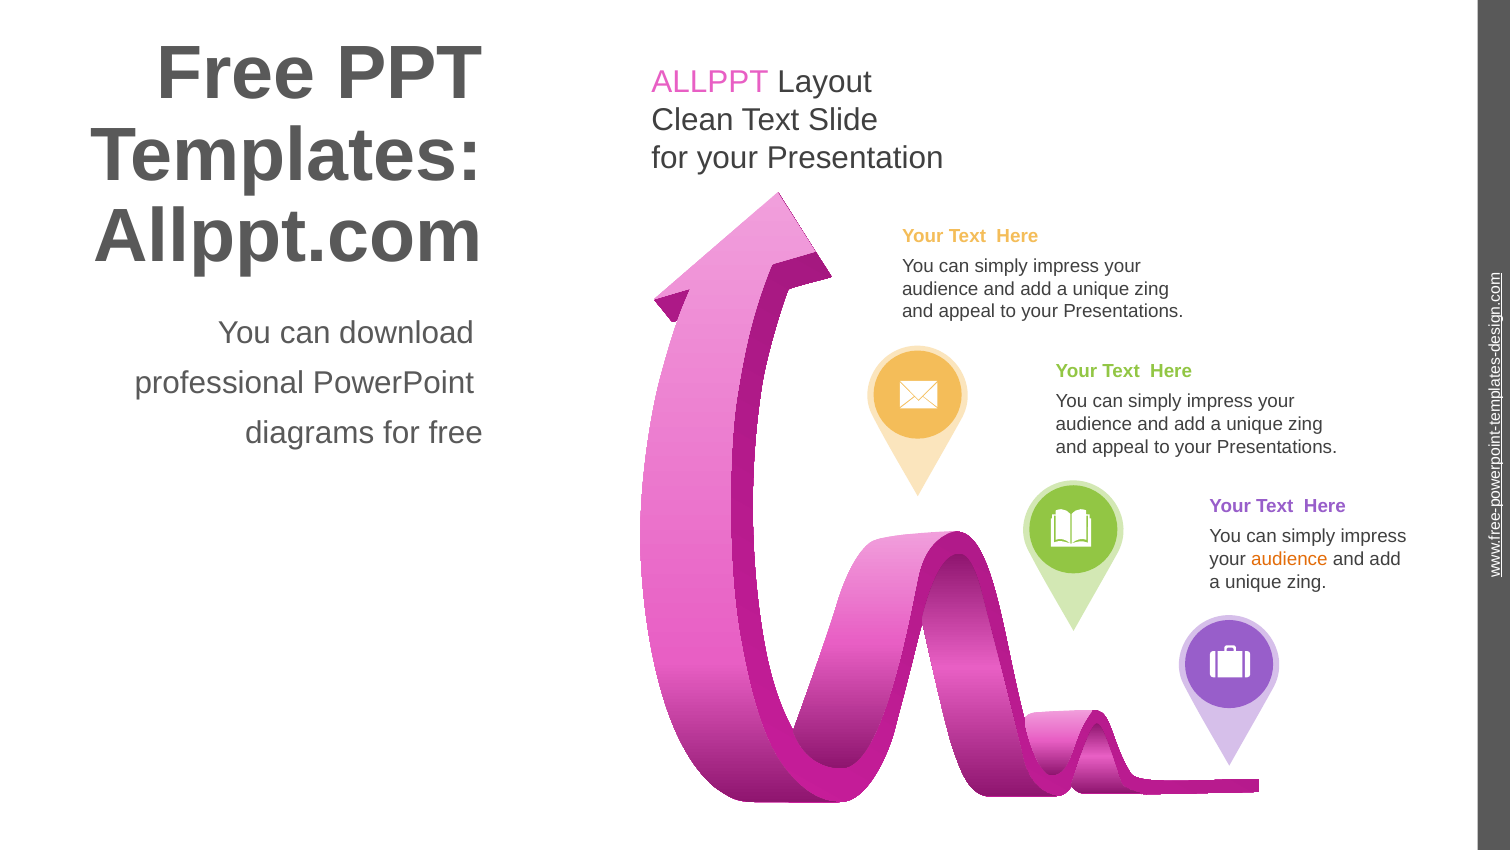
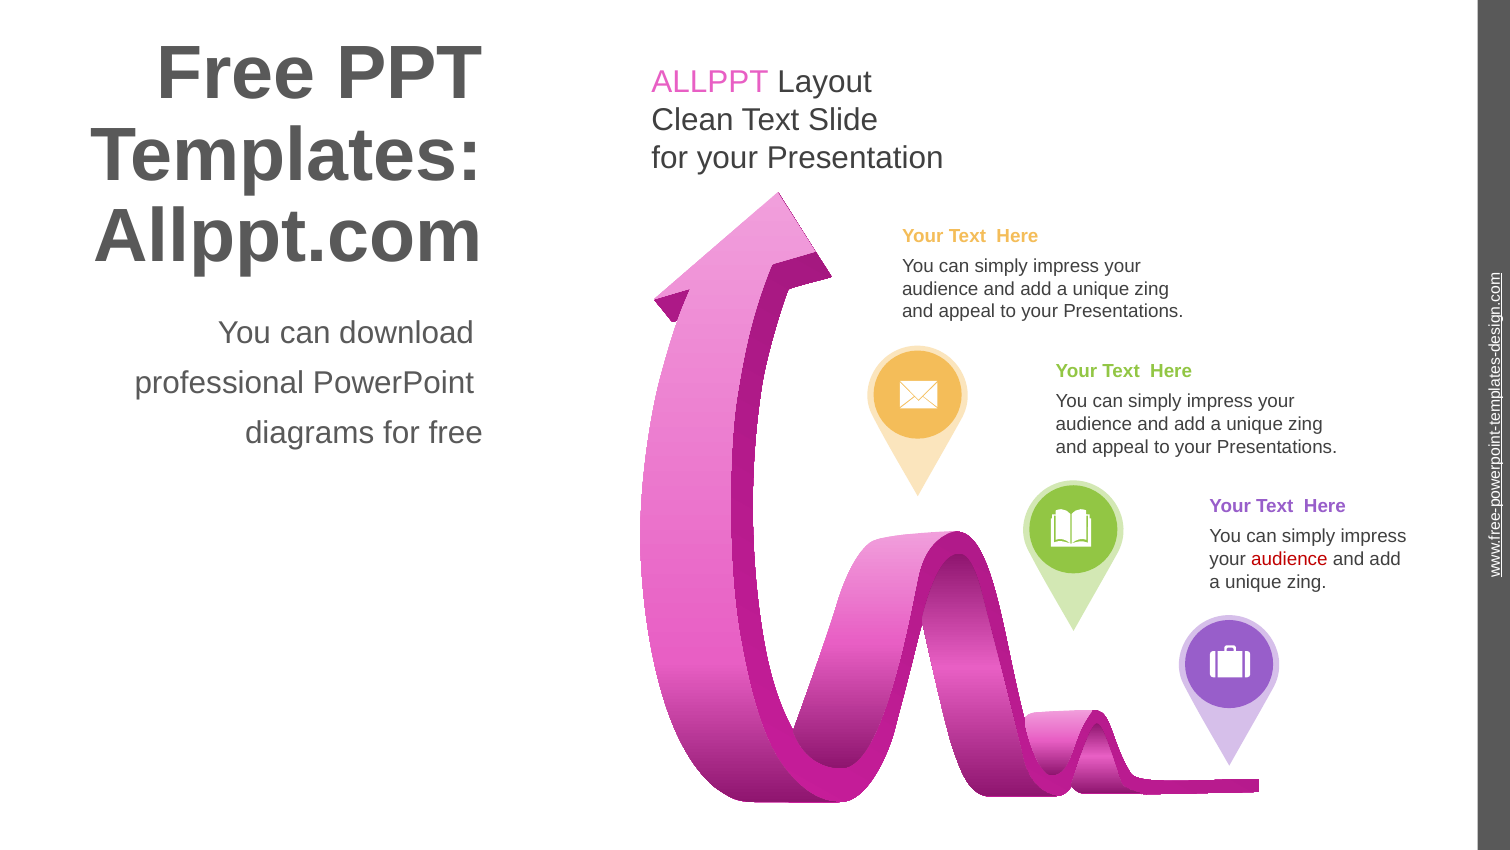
audience at (1289, 559) colour: orange -> red
